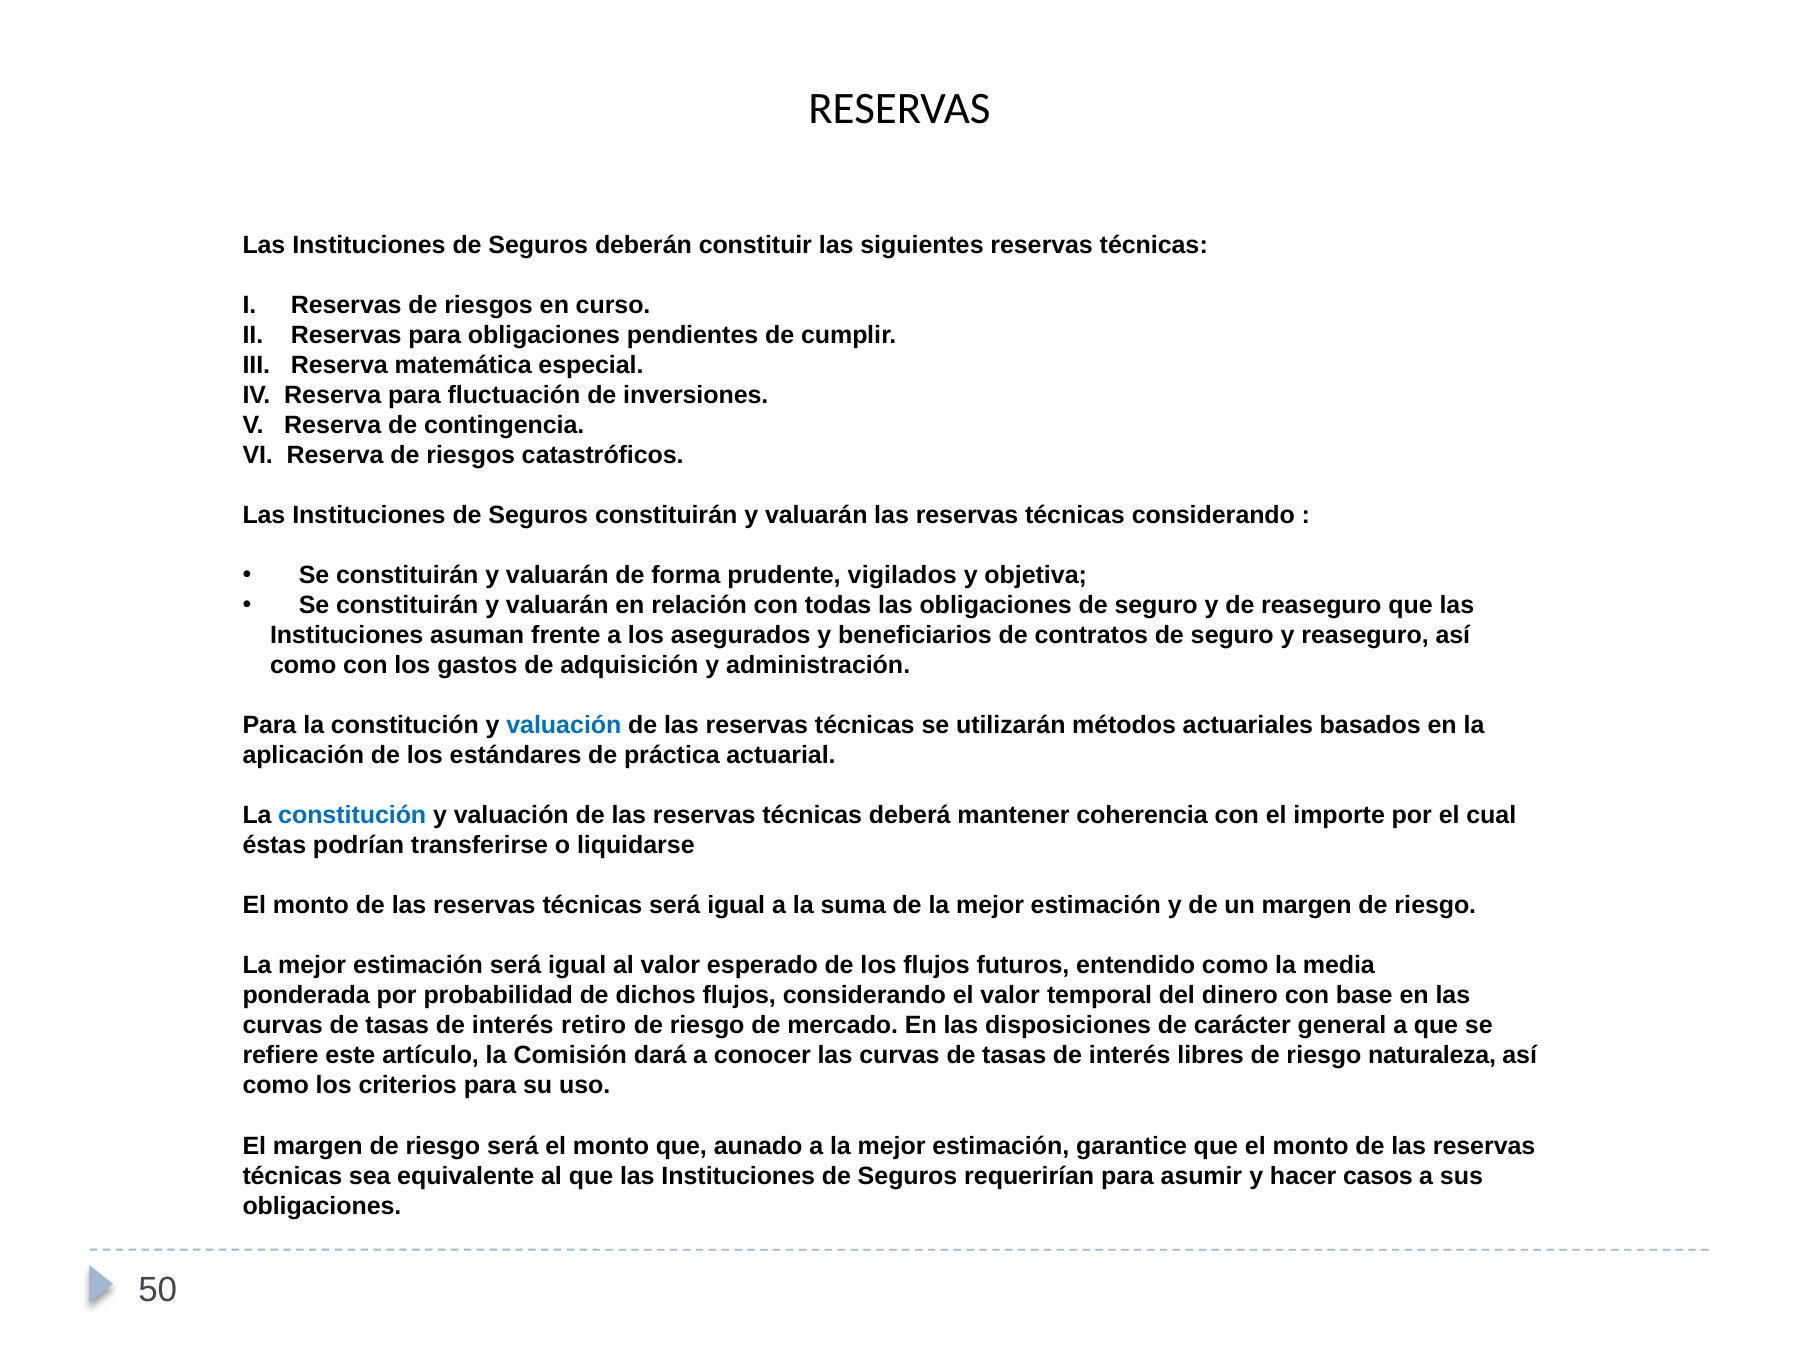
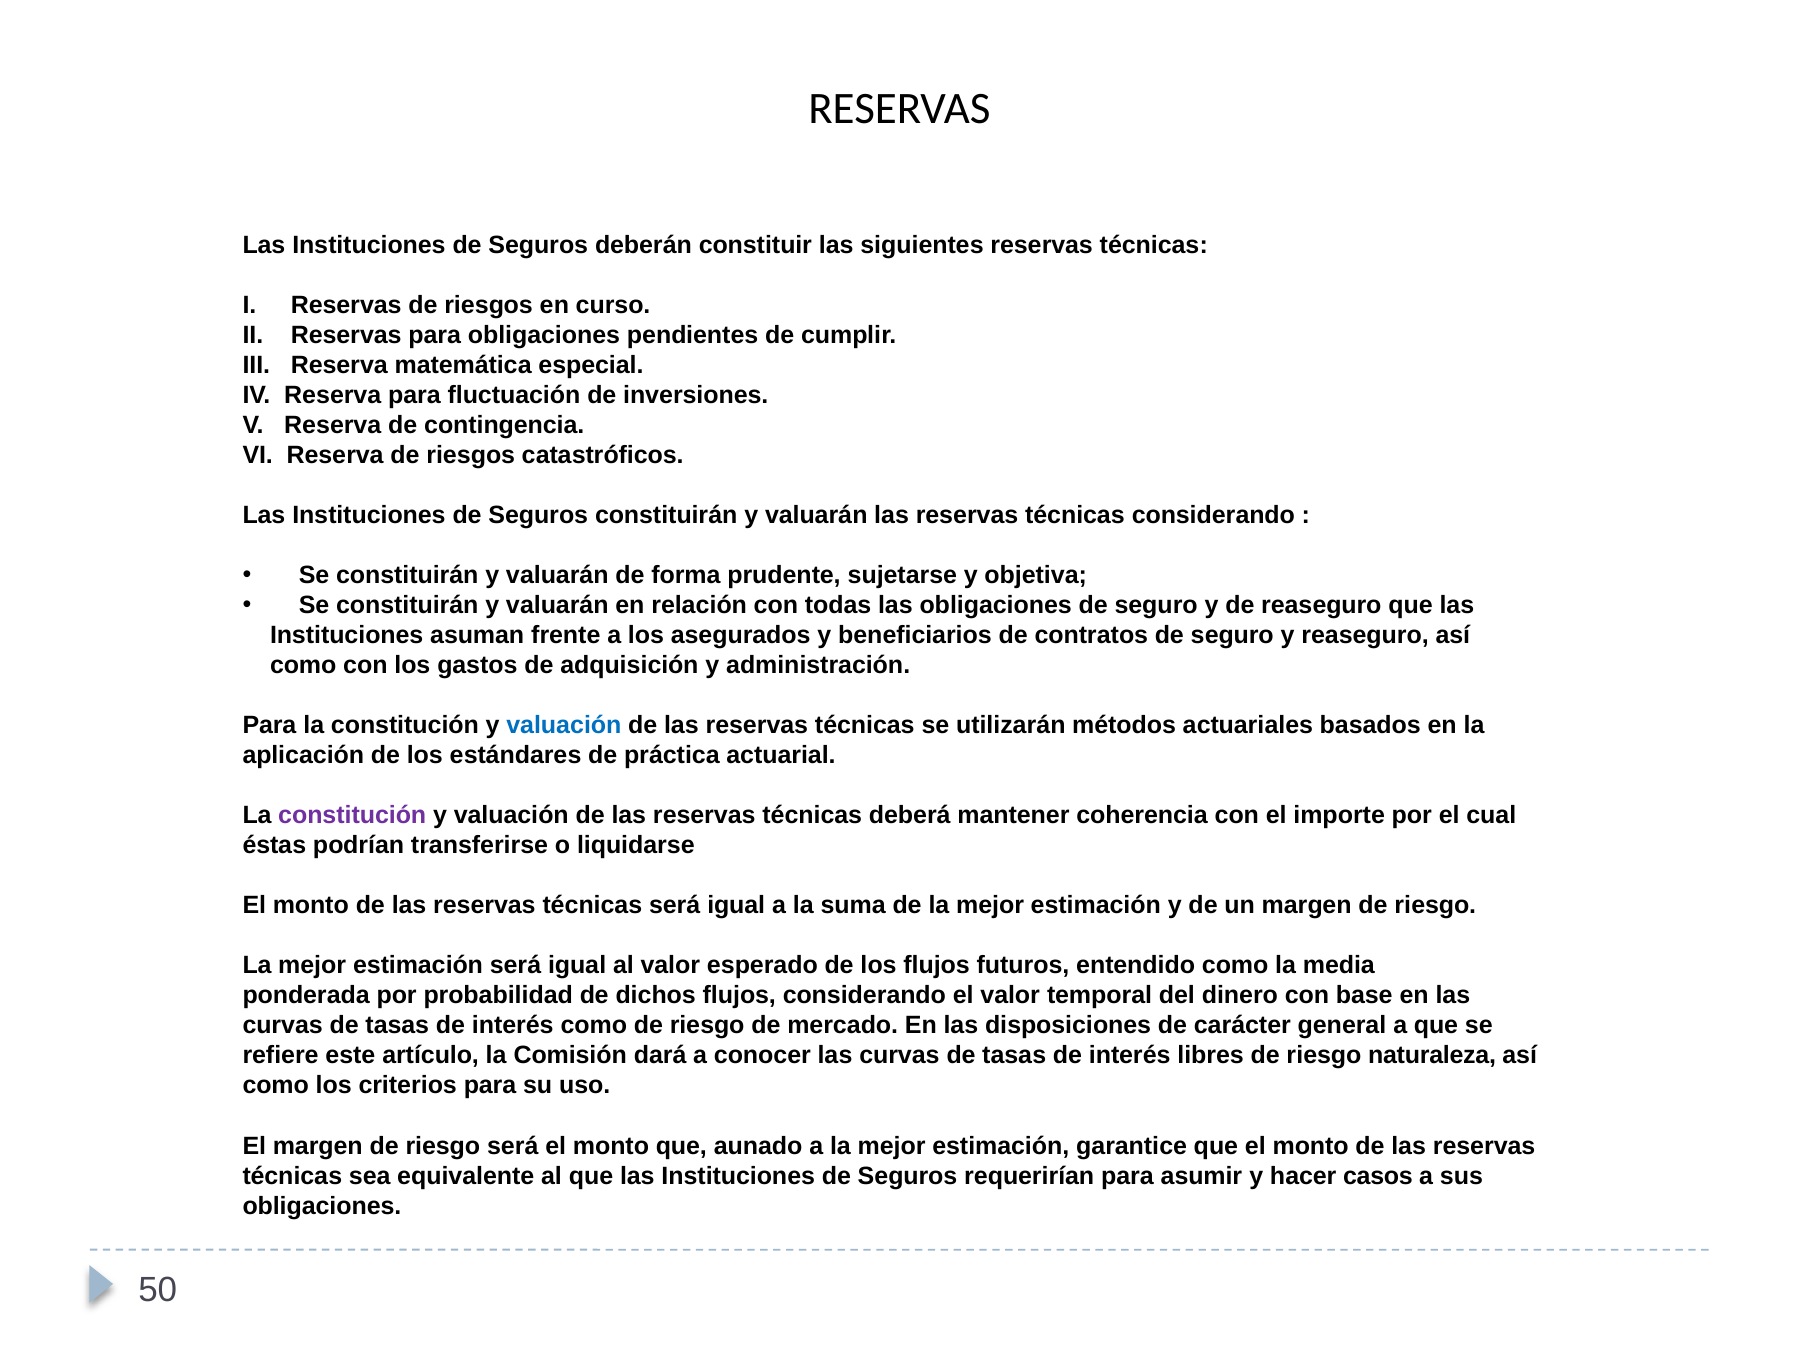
vigilados: vigilados -> sujetarse
constitución at (352, 816) colour: blue -> purple
interés retiro: retiro -> como
